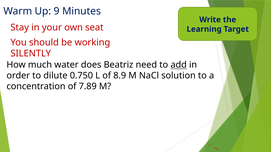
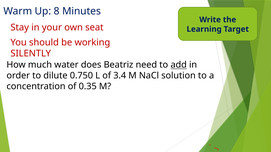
9: 9 -> 8
8.9: 8.9 -> 3.4
7.89: 7.89 -> 0.35
